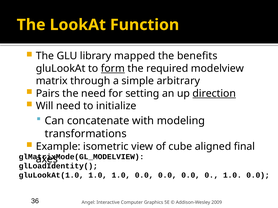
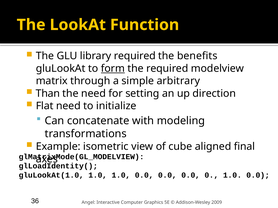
library mapped: mapped -> required
Pairs: Pairs -> Than
direction underline: present -> none
Will: Will -> Flat
